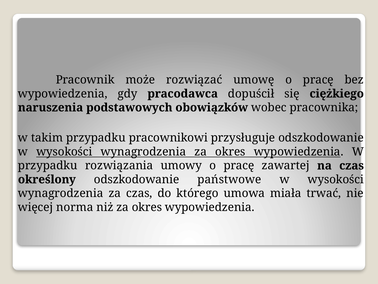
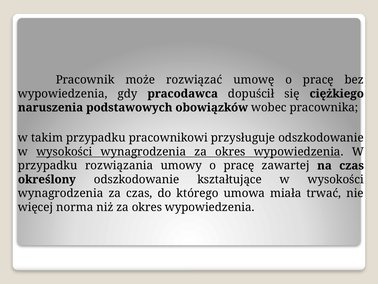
państwowe: państwowe -> kształtujące
